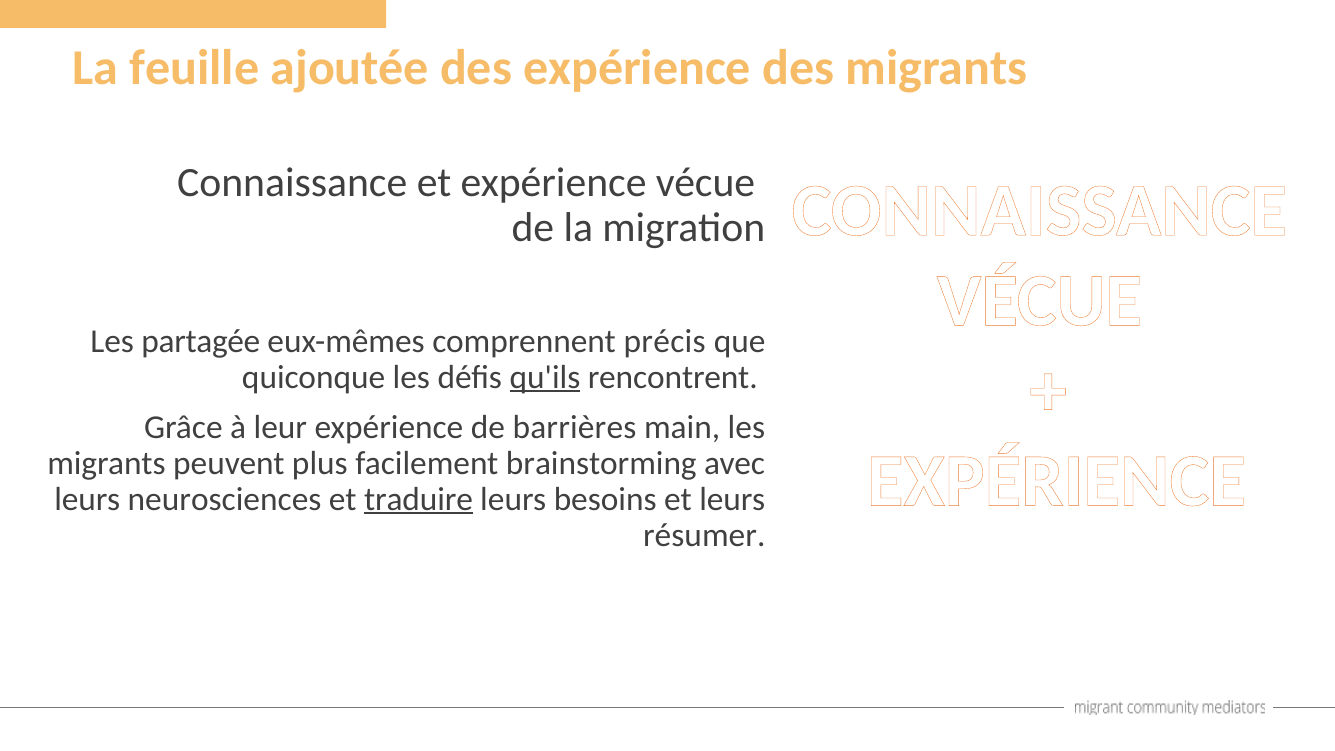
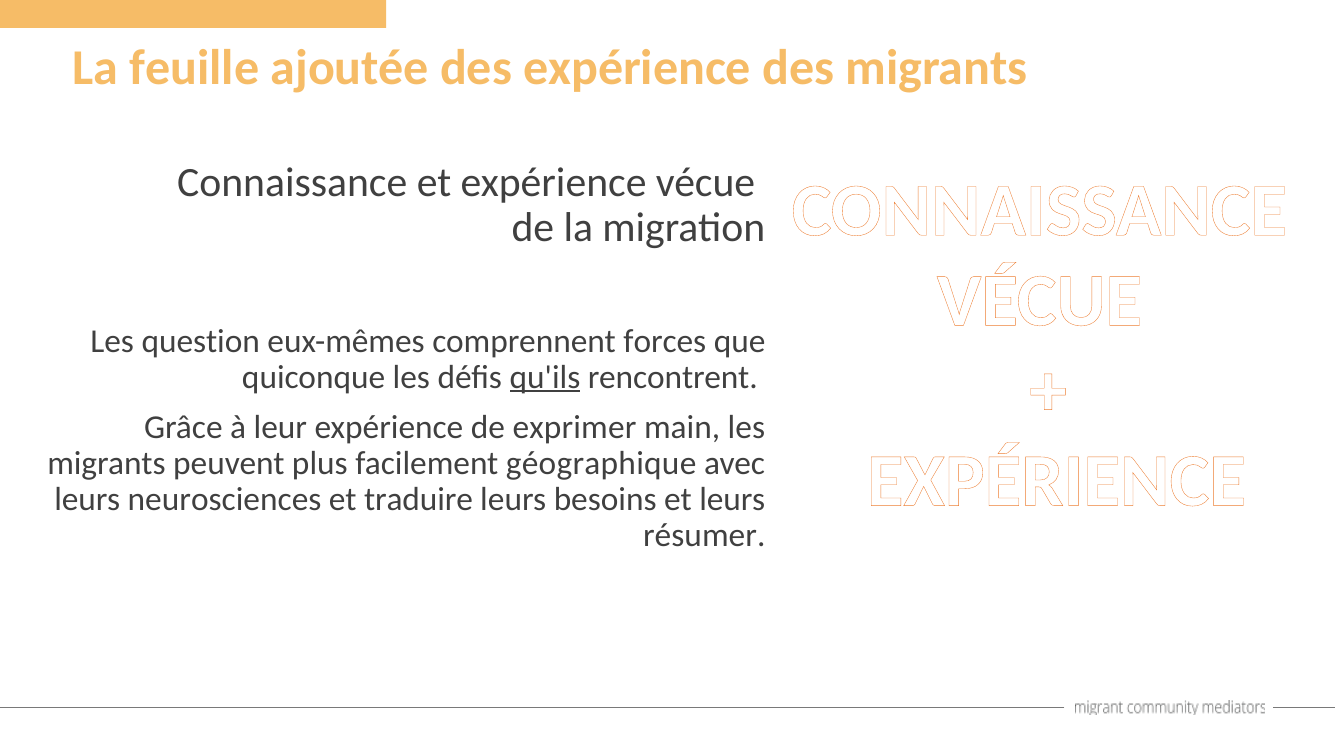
partagée: partagée -> question
précis: précis -> forces
barrières: barrières -> exprimer
brainstorming: brainstorming -> géographique
traduire underline: present -> none
